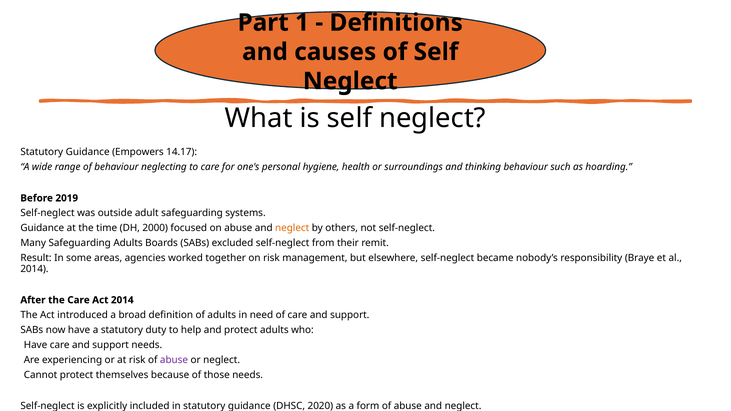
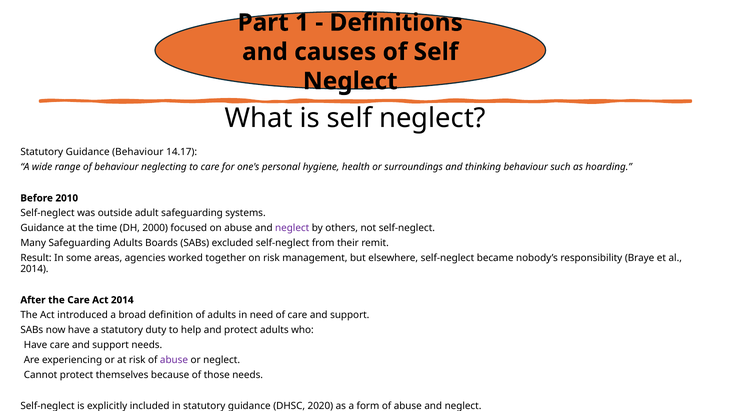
Guidance Empowers: Empowers -> Behaviour
2019: 2019 -> 2010
neglect at (292, 228) colour: orange -> purple
